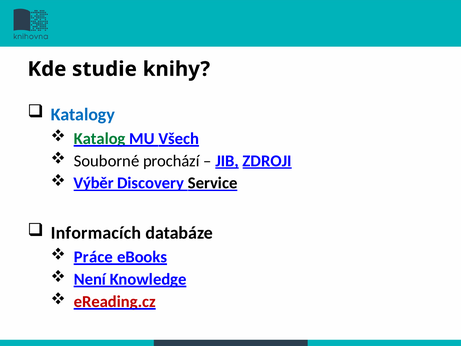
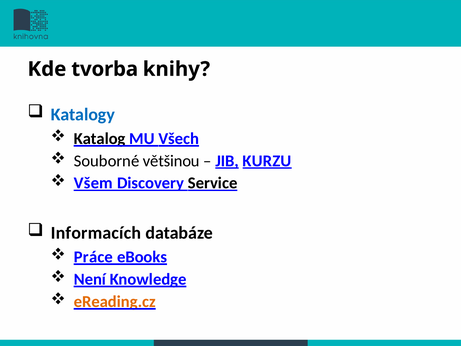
studie: studie -> tvorba
Katalog colour: green -> black
prochází: prochází -> většinou
ZDROJI: ZDROJI -> KURZU
Výběr: Výběr -> Všem
eReading.cz colour: red -> orange
